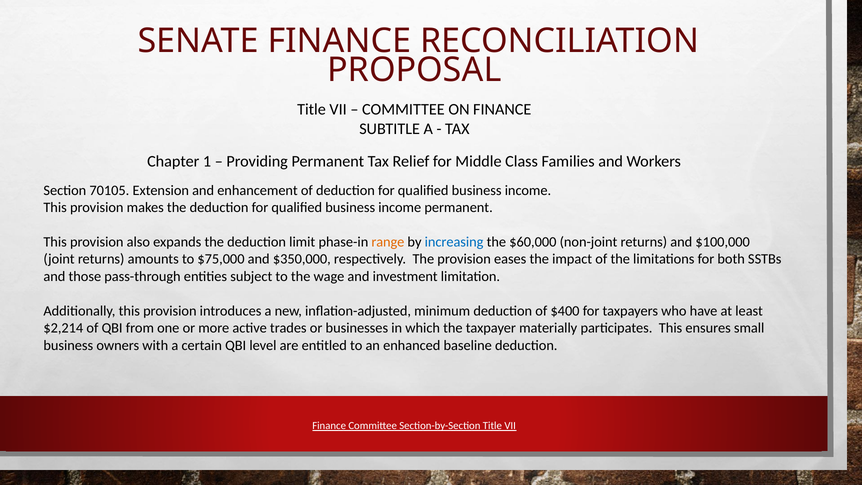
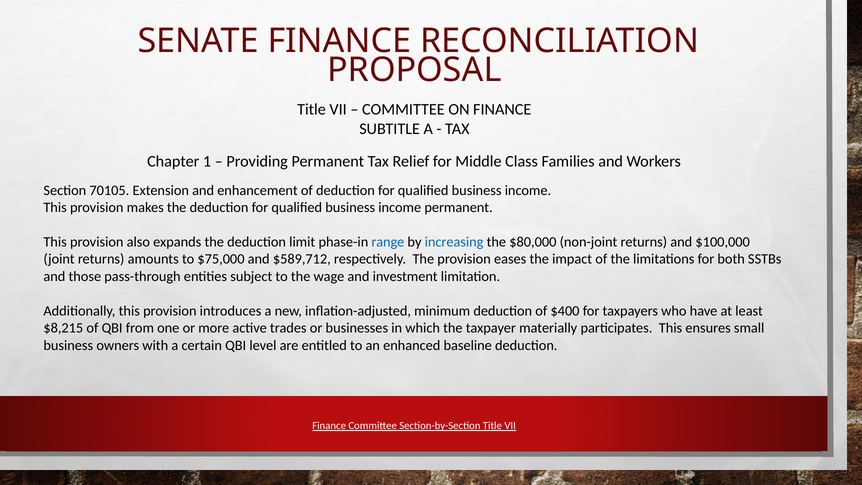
range colour: orange -> blue
$60,000: $60,000 -> $80,000
$350,000: $350,000 -> $589,712
$2,214: $2,214 -> $8,215
